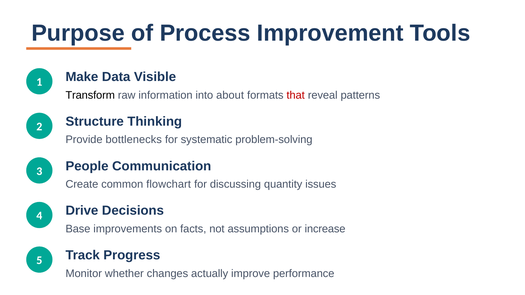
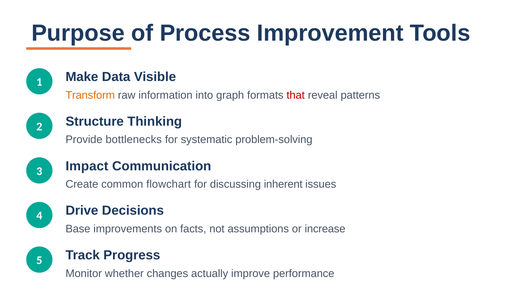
Transform colour: black -> orange
about: about -> graph
People: People -> Impact
quantity: quantity -> inherent
